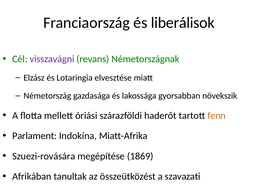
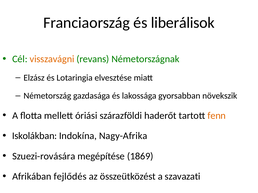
visszavágni colour: purple -> orange
Parlament: Parlament -> Iskolákban
Miatt-Afrika: Miatt-Afrika -> Nagy-Afrika
tanultak: tanultak -> fejlődés
